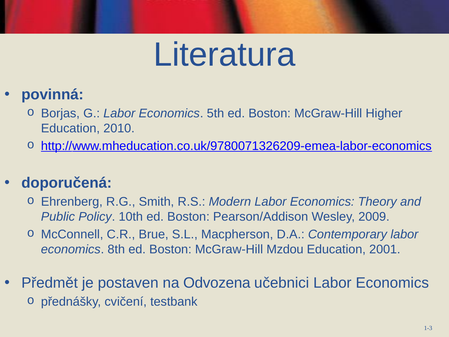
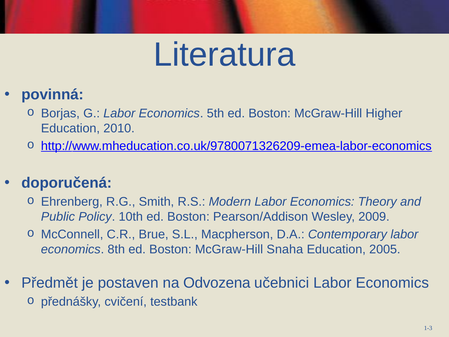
Mzdou: Mzdou -> Snaha
2001: 2001 -> 2005
